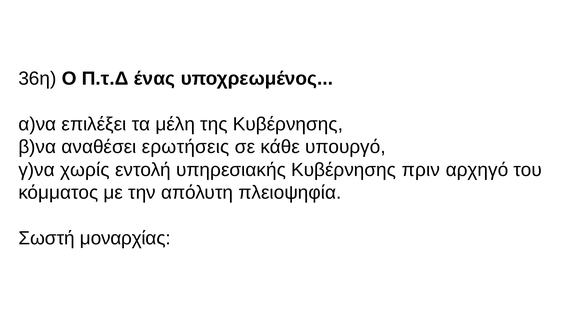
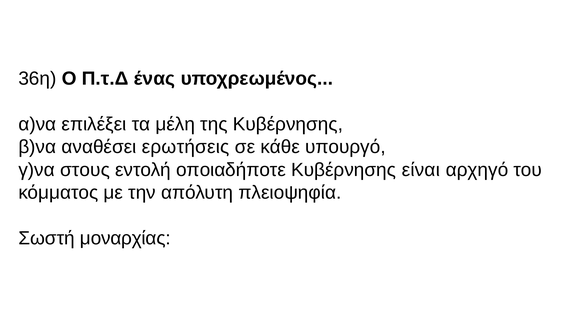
χωρίς: χωρίς -> στους
υπηρεσιακής: υπηρεσιακής -> οποιαδήποτε
πριν: πριν -> είναι
